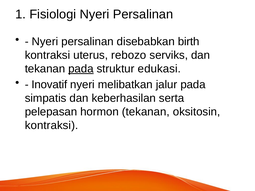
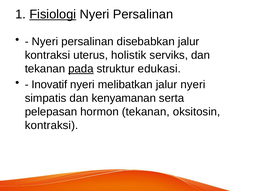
Fisiologi underline: none -> present
disebabkan birth: birth -> jalur
rebozo: rebozo -> holistik
jalur pada: pada -> nyeri
keberhasilan: keberhasilan -> kenyamanan
